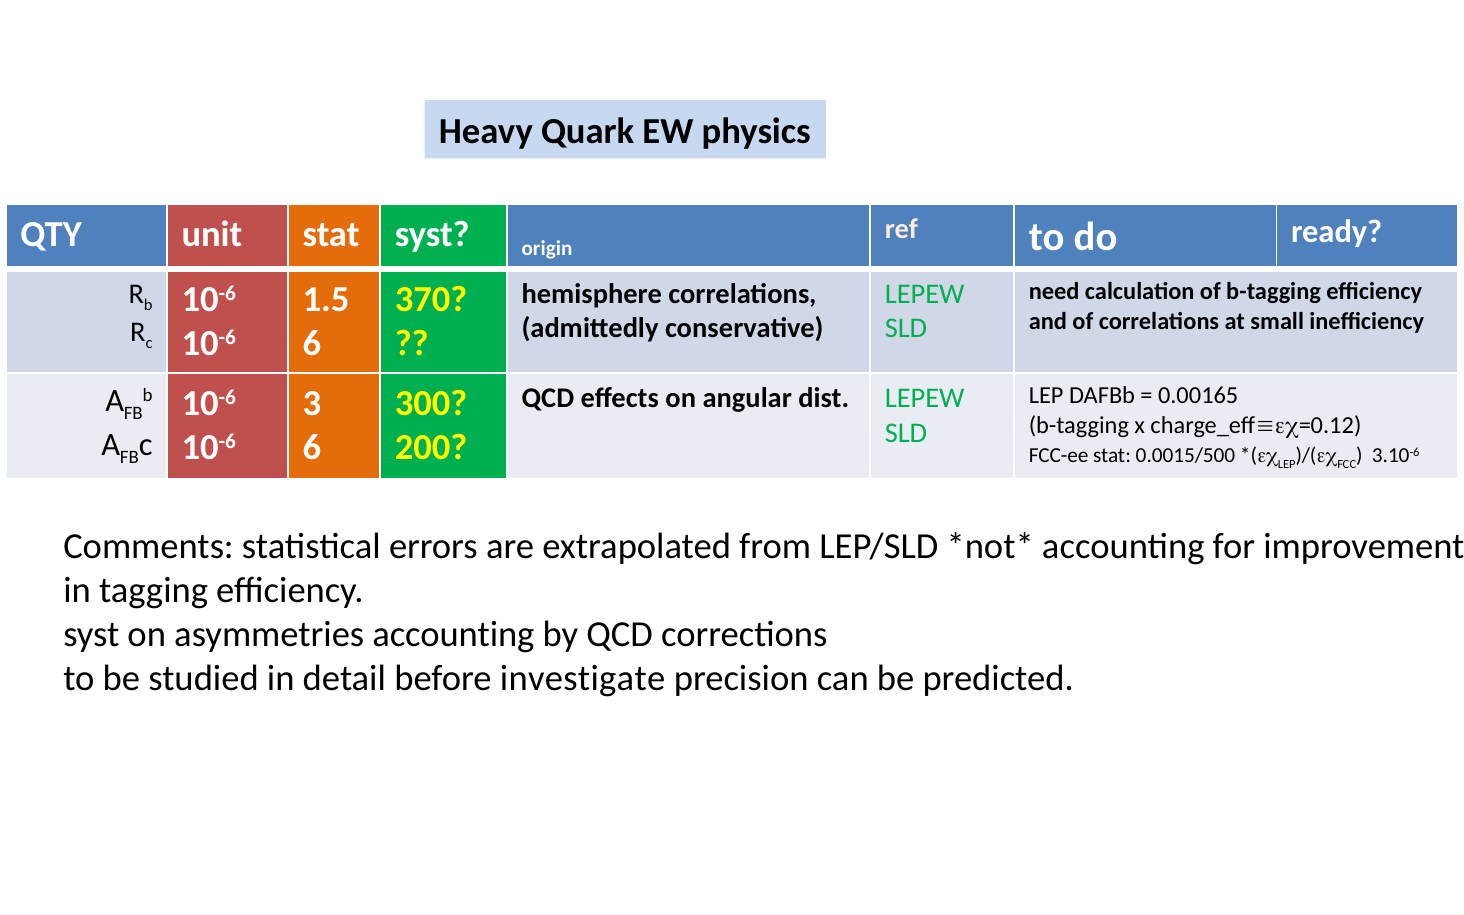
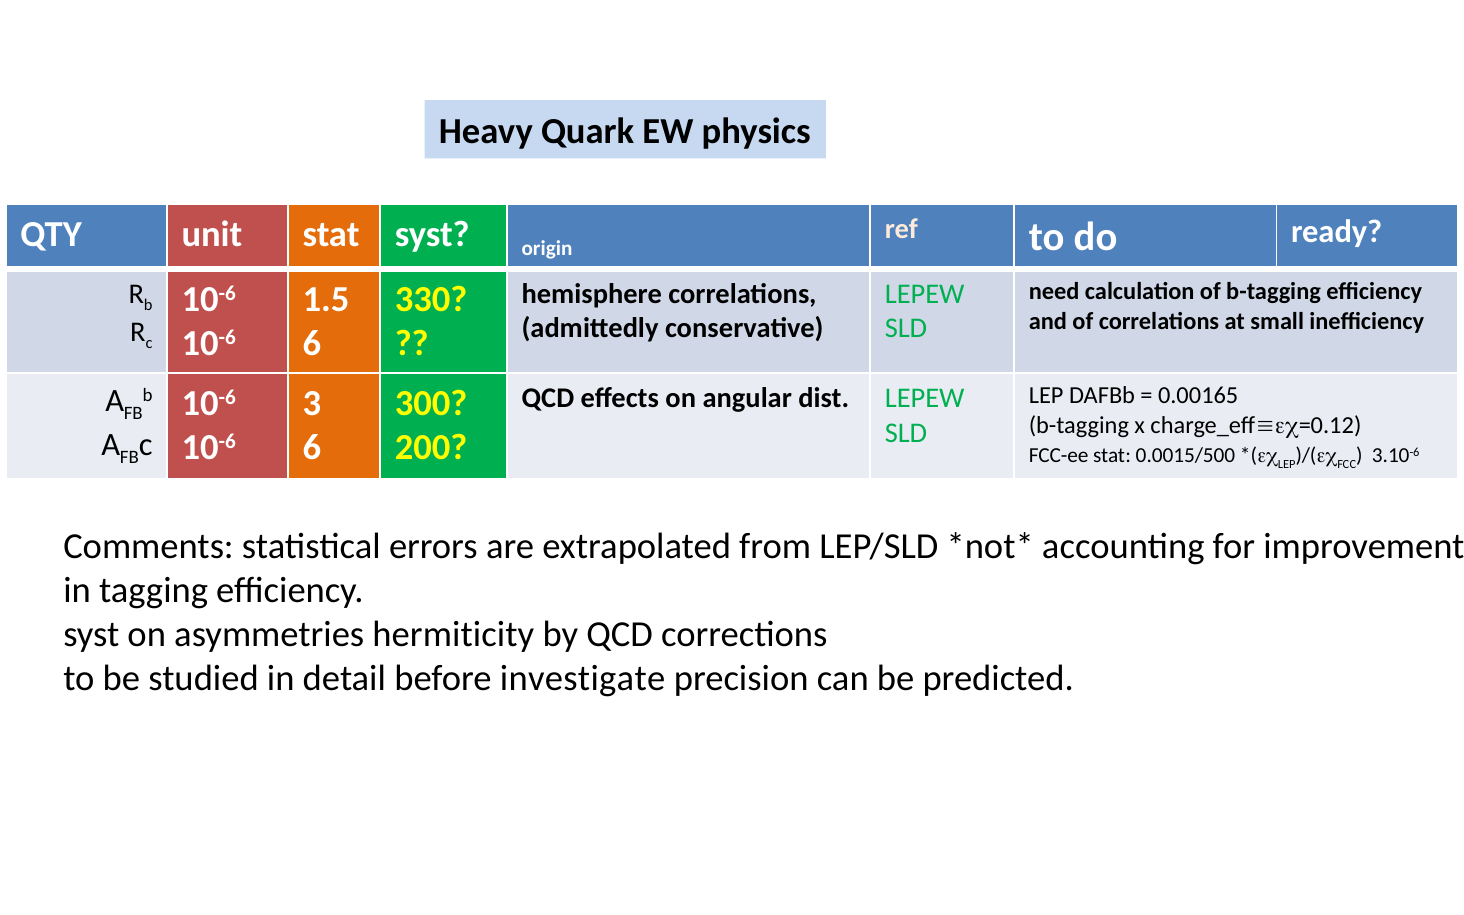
370: 370 -> 330
asymmetries accounting: accounting -> hermiticity
